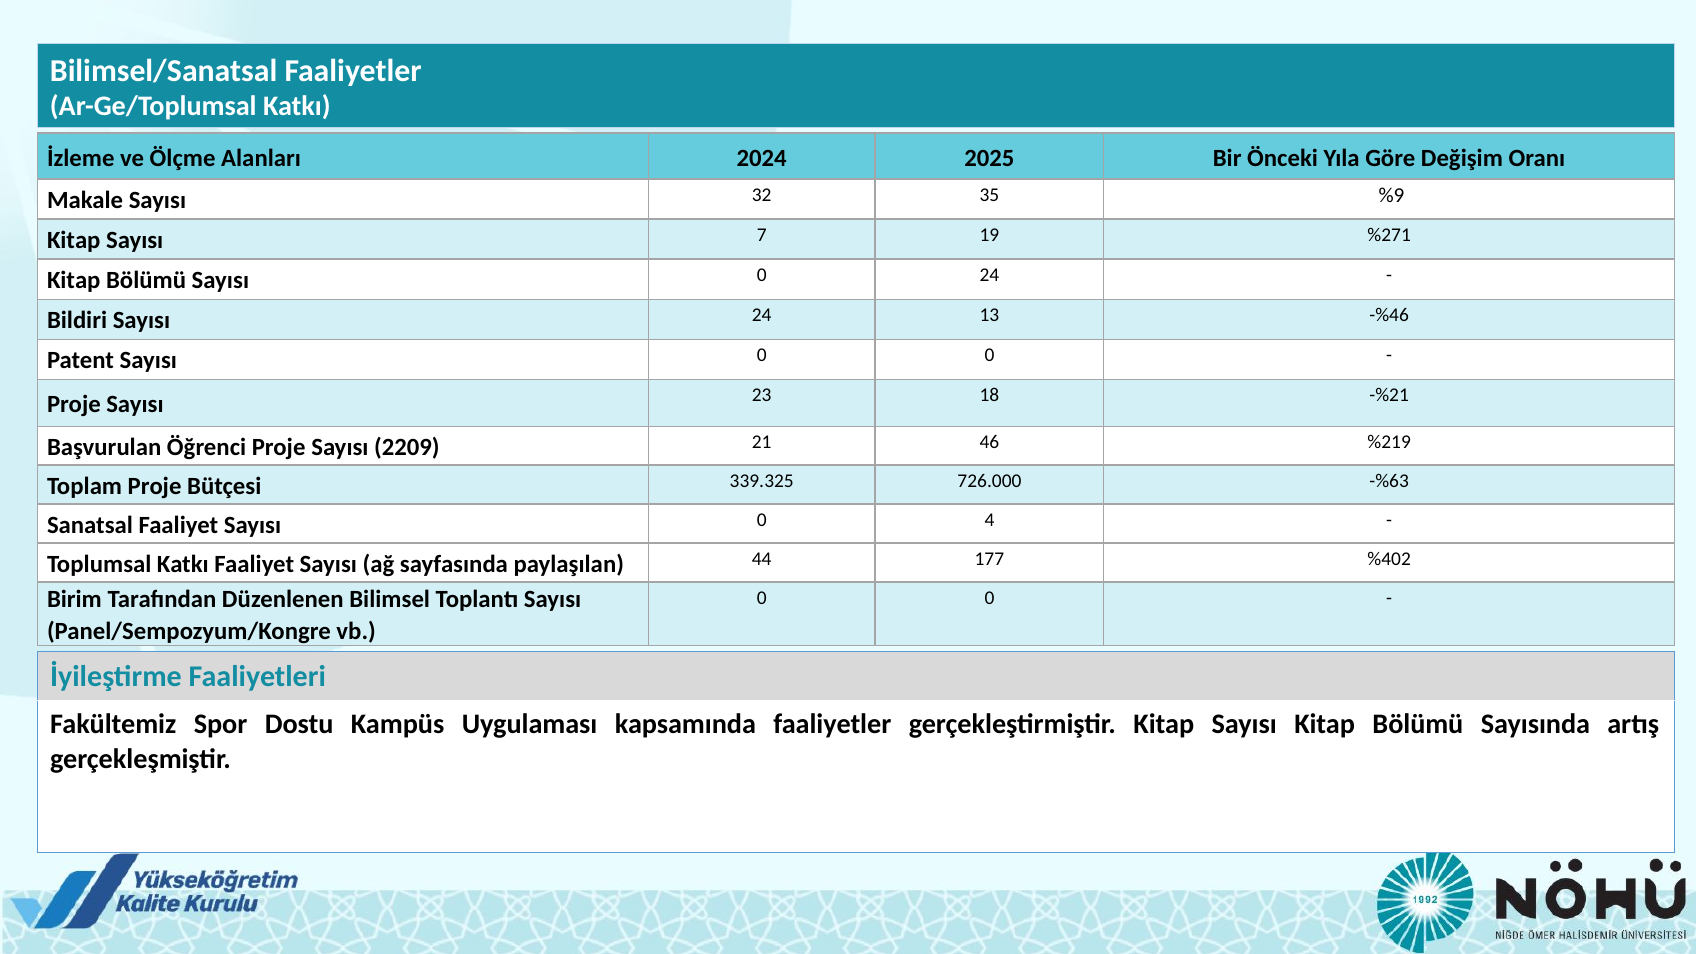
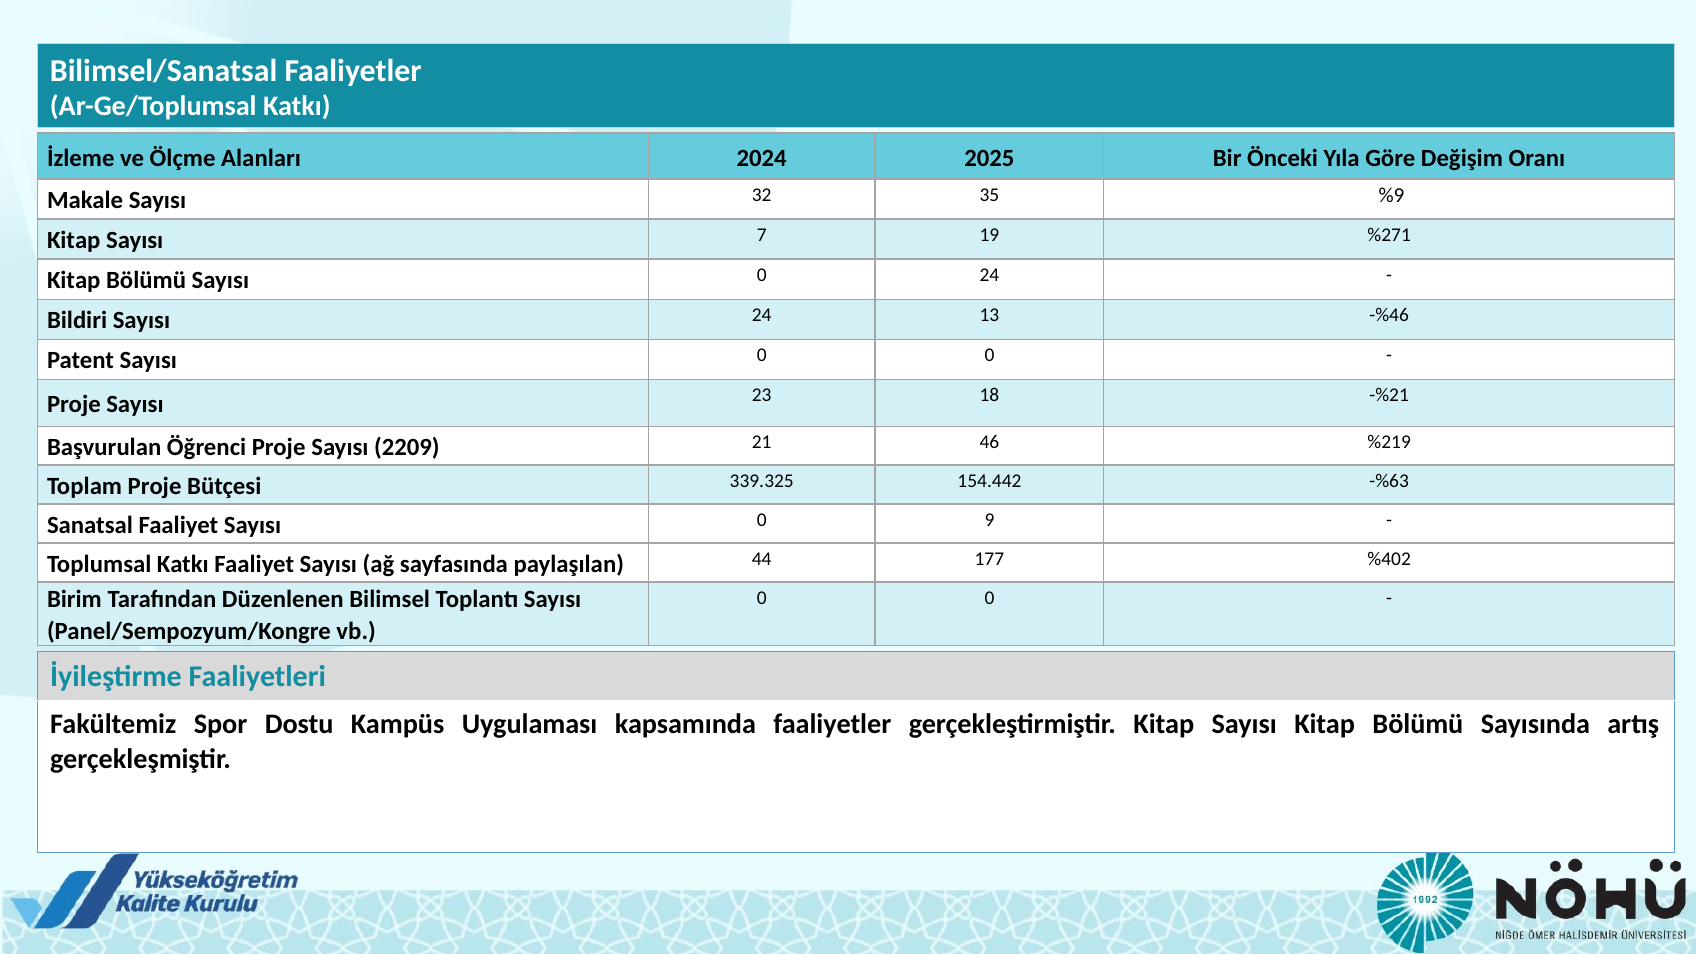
726.000: 726.000 -> 154.442
4: 4 -> 9
